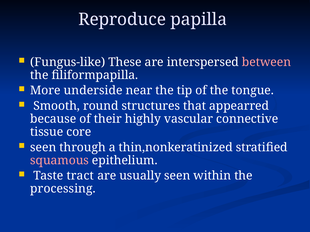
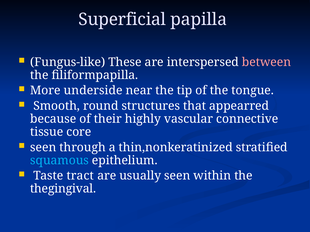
Reproduce: Reproduce -> Superficial
squamous colour: pink -> light blue
processing: processing -> thegingival
